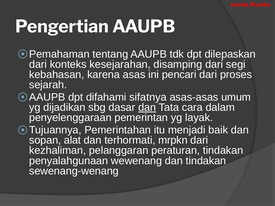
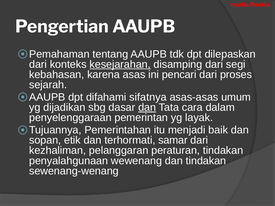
kesejarahan underline: none -> present
alat: alat -> etik
mrpkn: mrpkn -> samar
